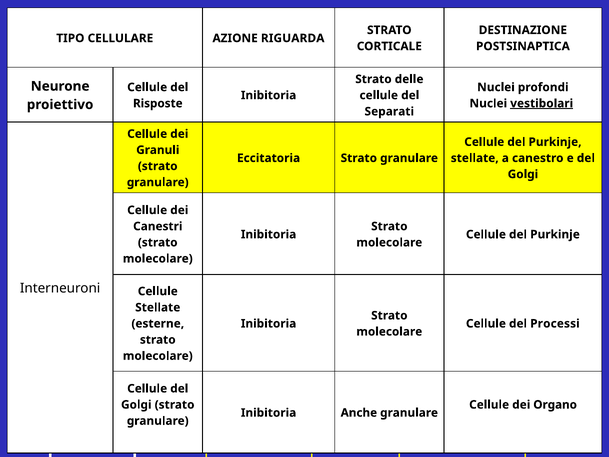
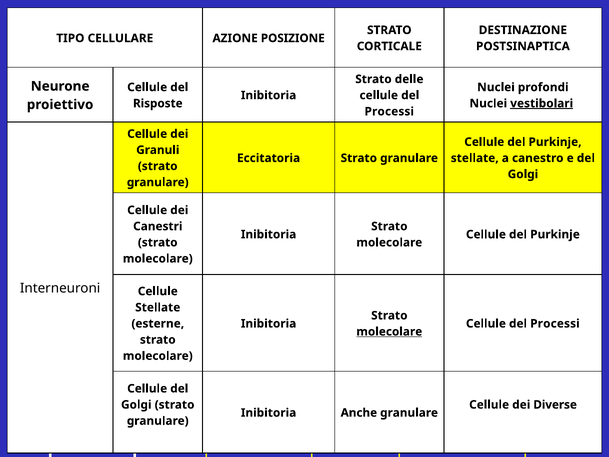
RIGUARDA: RIGUARDA -> POSIZIONE
Separati at (389, 111): Separati -> Processi
molecolare at (389, 331) underline: none -> present
Organo: Organo -> Diverse
